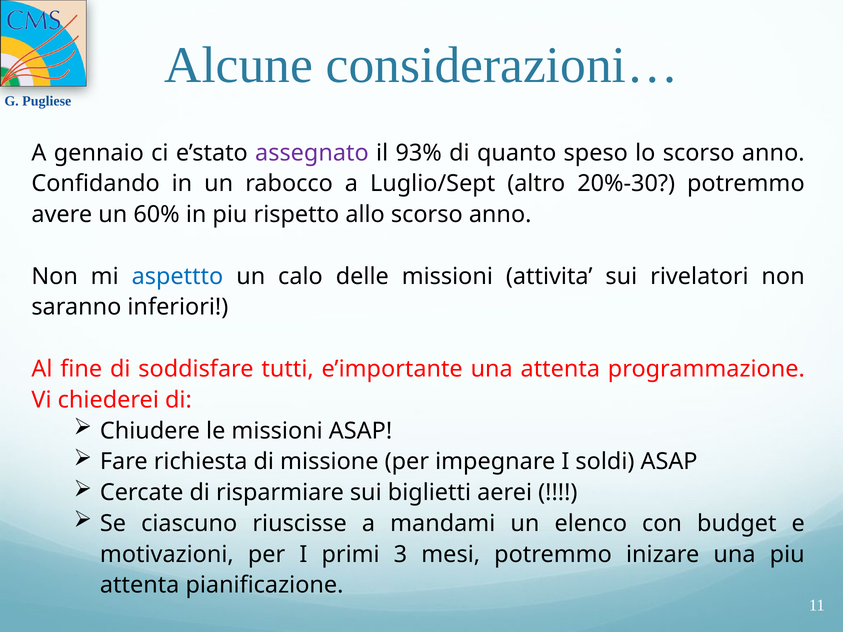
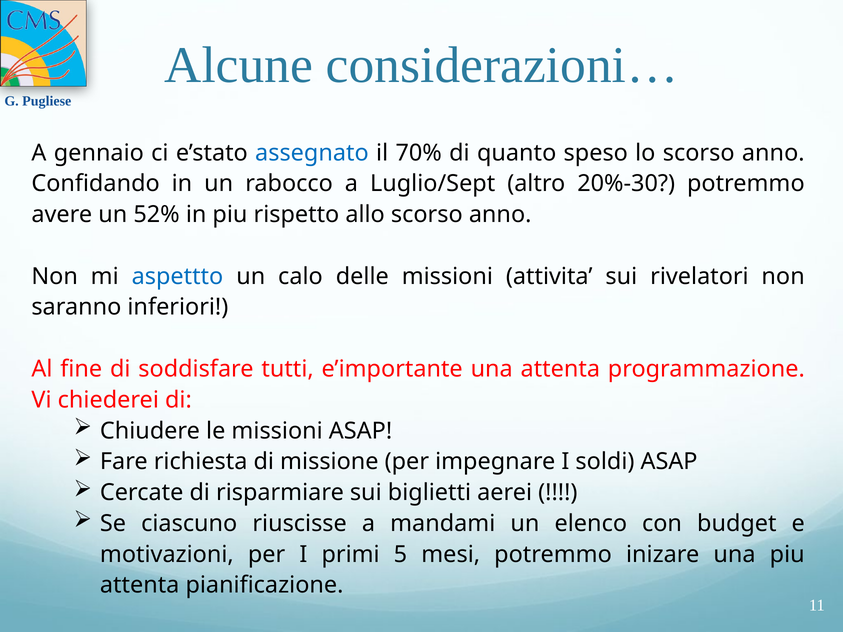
assegnato colour: purple -> blue
93%: 93% -> 70%
60%: 60% -> 52%
3: 3 -> 5
